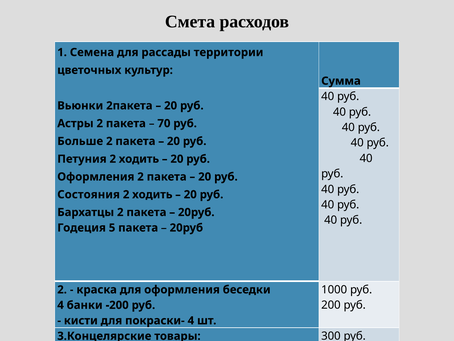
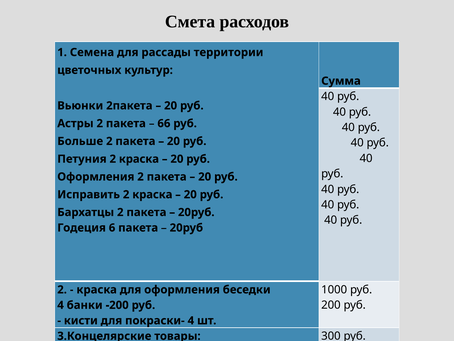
70: 70 -> 66
Петуния 2 ходить: ходить -> краска
Состояния: Состояния -> Исправить
ходить at (152, 194): ходить -> краска
5: 5 -> 6
